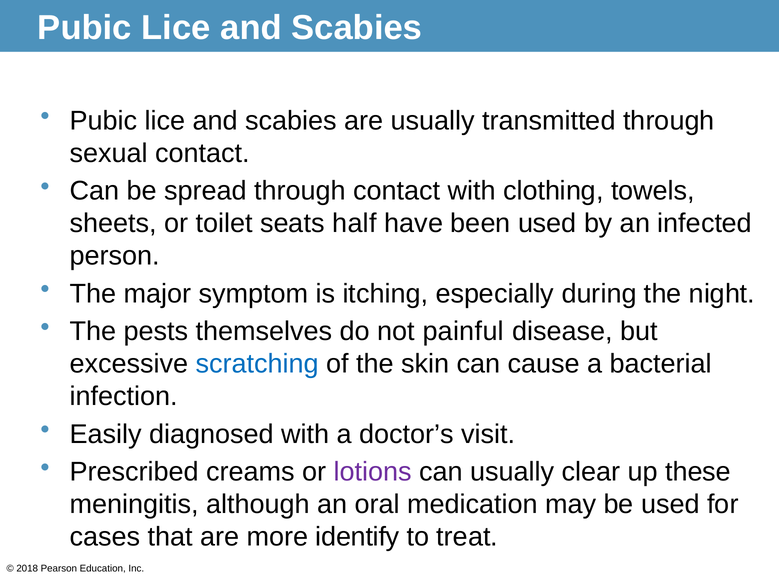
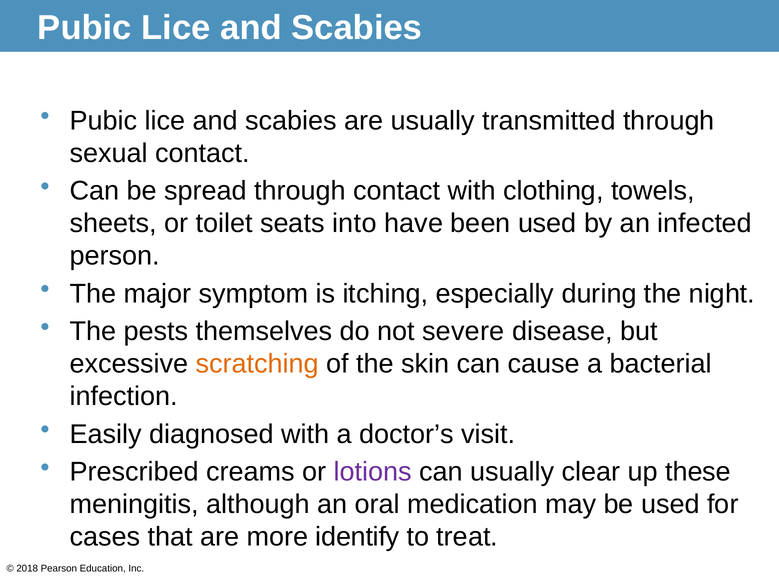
half: half -> into
painful: painful -> severe
scratching colour: blue -> orange
